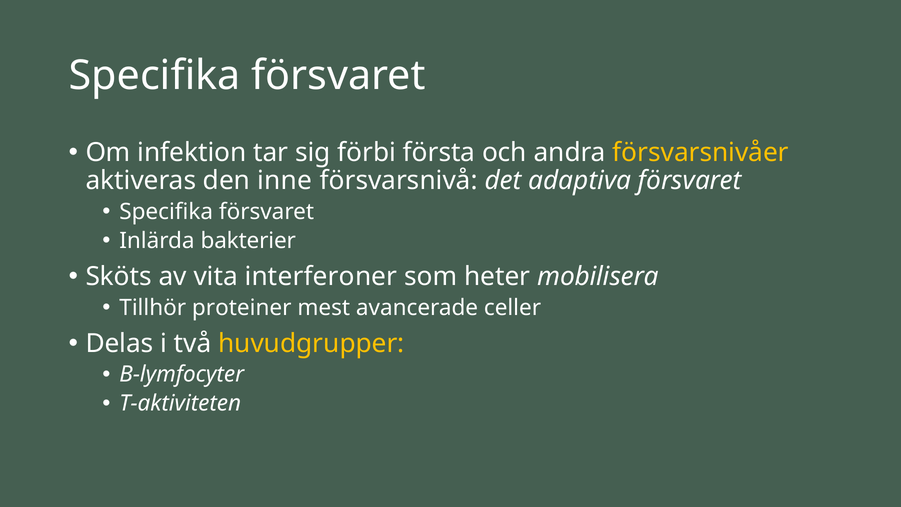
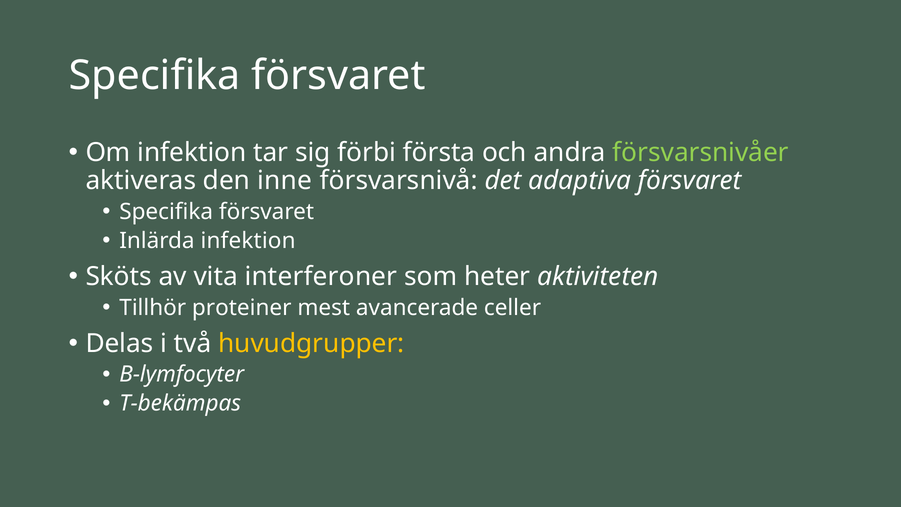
försvarsnivåer colour: yellow -> light green
Inlärda bakterier: bakterier -> infektion
mobilisera: mobilisera -> aktiviteten
T-aktiviteten: T-aktiviteten -> T-bekämpas
